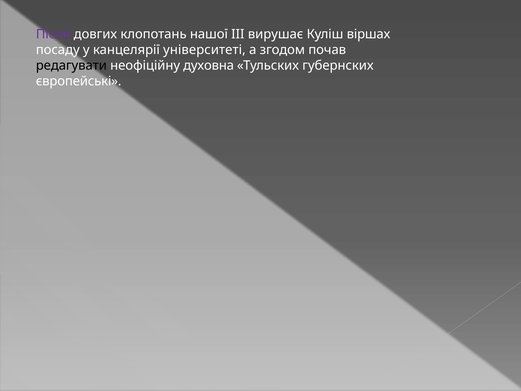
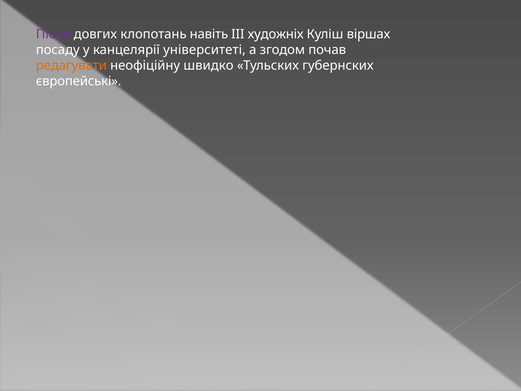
нашої: нашої -> навіть
вирушає: вирушає -> художніх
редагувати colour: black -> orange
духовна: духовна -> швидко
